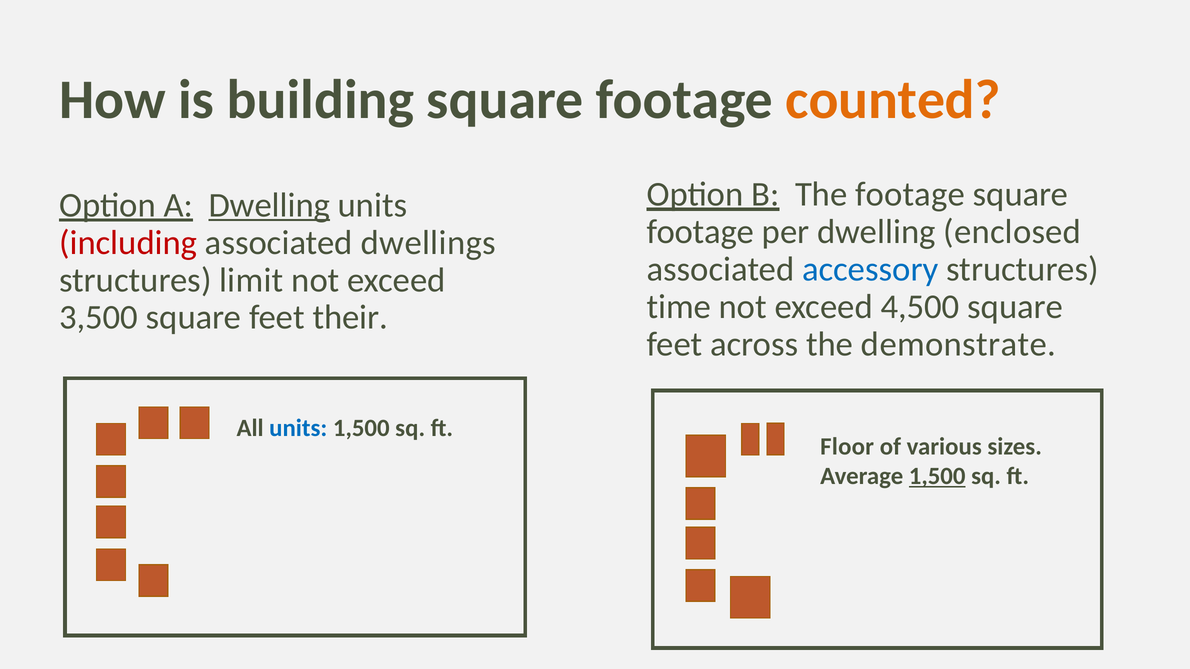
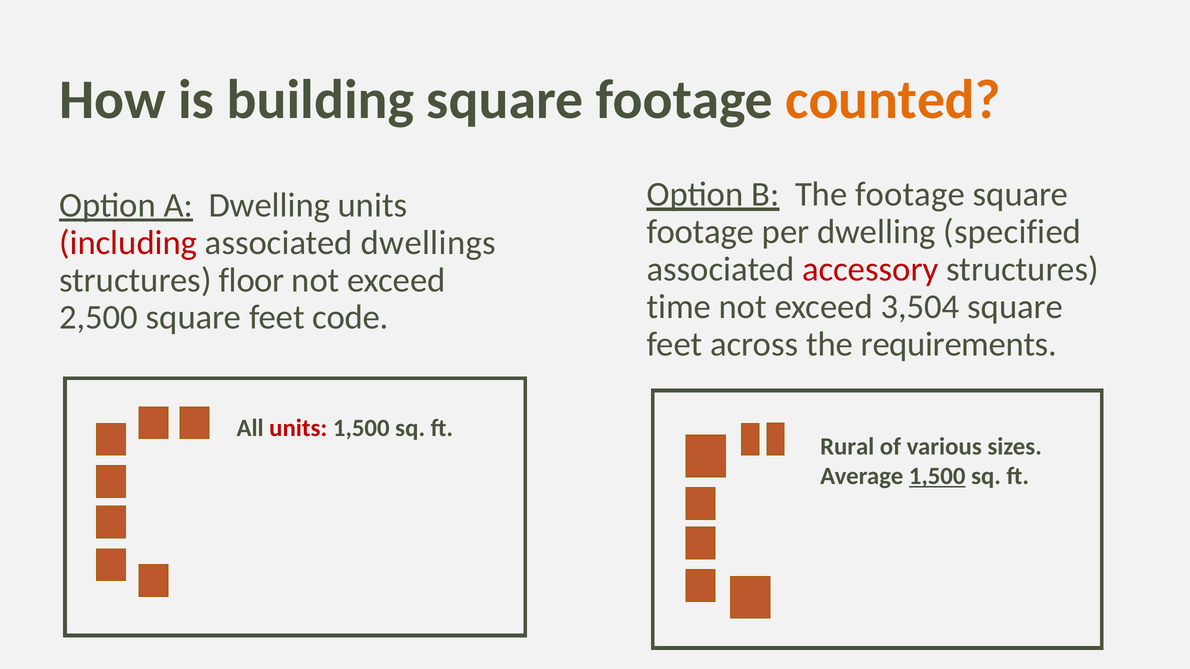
Dwelling at (269, 205) underline: present -> none
enclosed: enclosed -> specified
accessory colour: blue -> red
limit: limit -> floor
4,500: 4,500 -> 3,504
3,500: 3,500 -> 2,500
their: their -> code
demonstrate: demonstrate -> requirements
units at (298, 428) colour: blue -> red
Floor: Floor -> Rural
